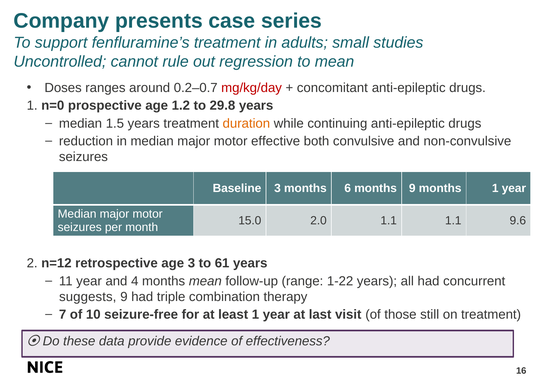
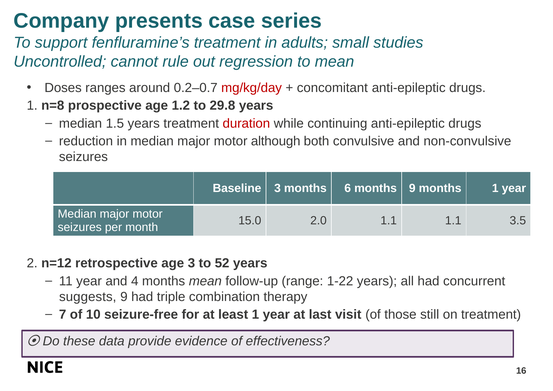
n=0: n=0 -> n=8
duration colour: orange -> red
effective: effective -> although
9.6: 9.6 -> 3.5
61: 61 -> 52
